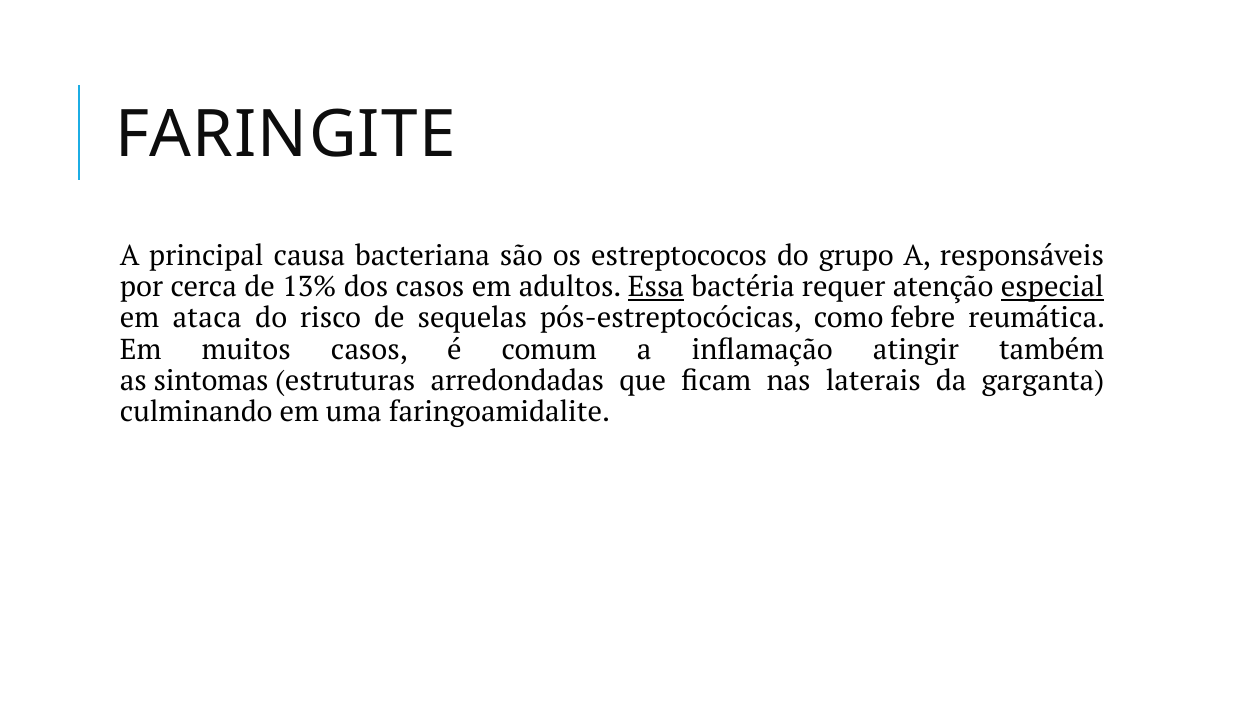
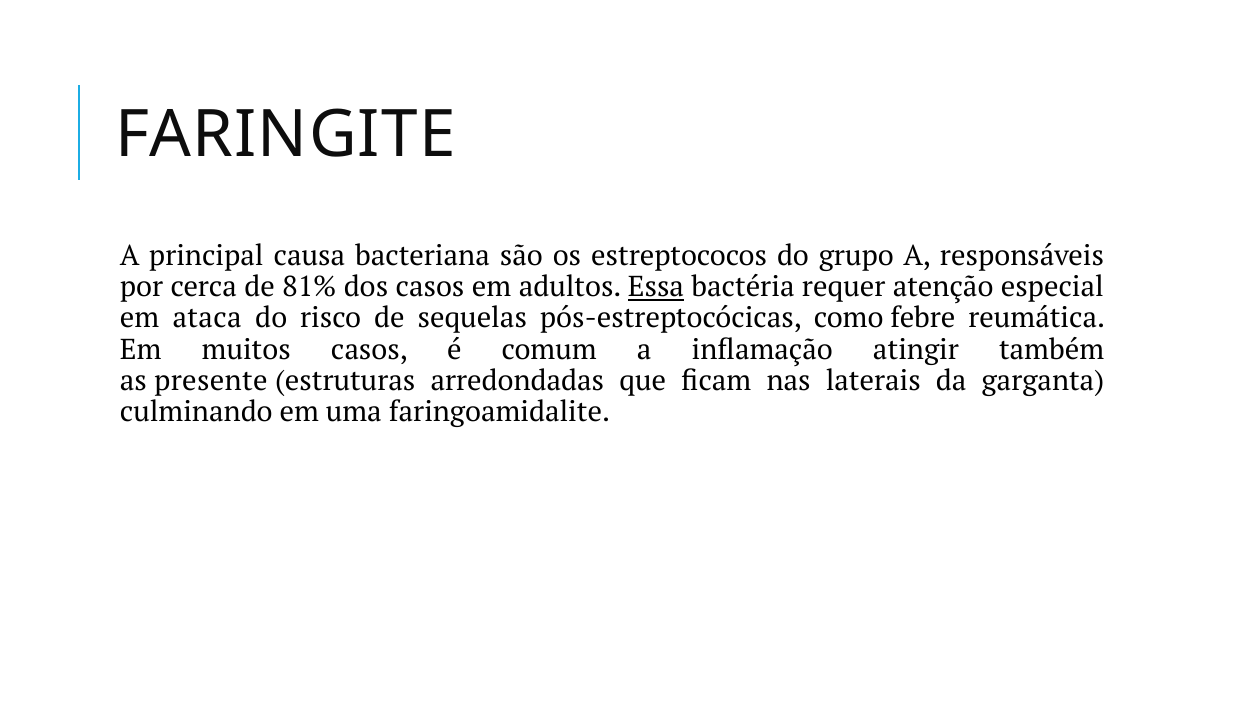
13%: 13% -> 81%
especial underline: present -> none
sintomas: sintomas -> presente
